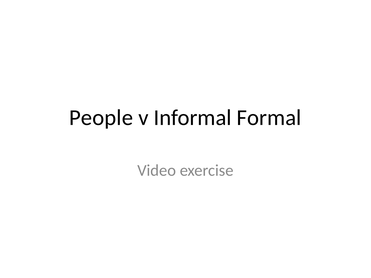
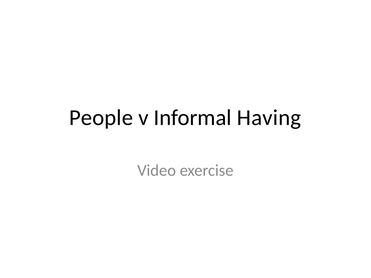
Formal: Formal -> Having
